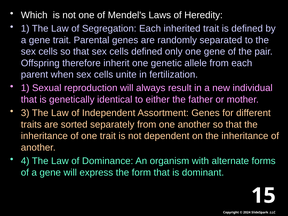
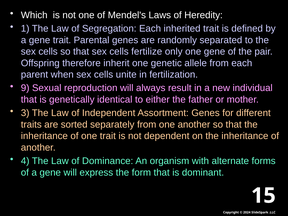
cells defined: defined -> fertilize
1 at (25, 88): 1 -> 9
